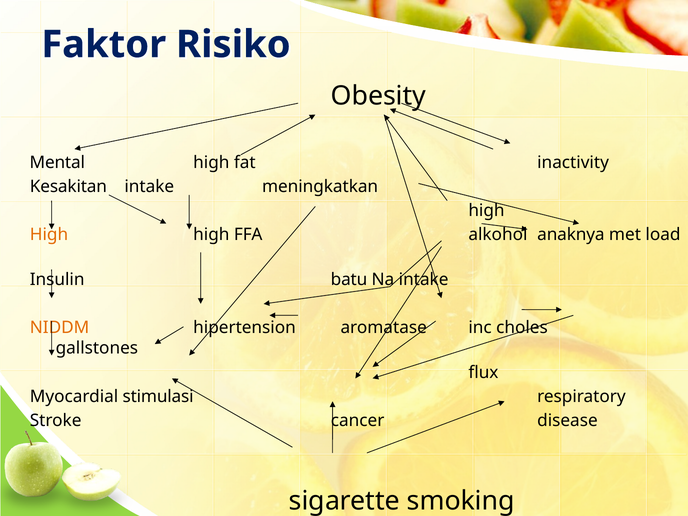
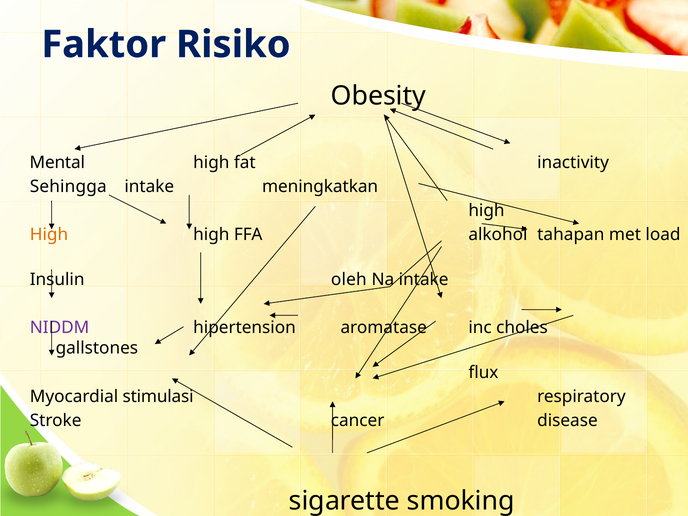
Kesakitan: Kesakitan -> Sehingga
anaknya: anaknya -> tahapan
batu: batu -> oleh
NIDDM colour: orange -> purple
